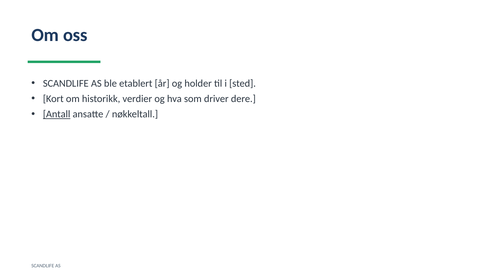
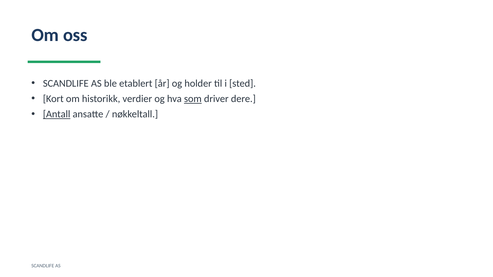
som underline: none -> present
